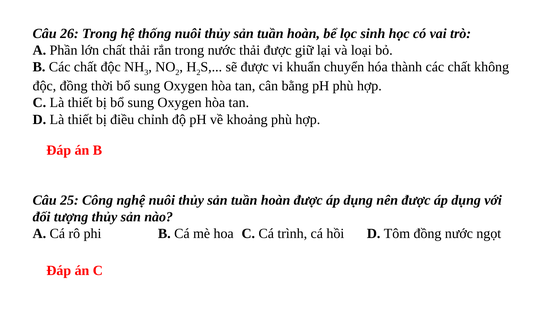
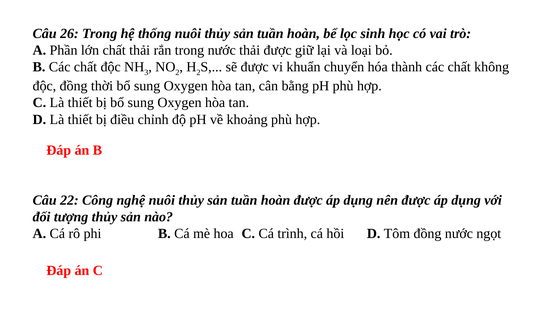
25: 25 -> 22
